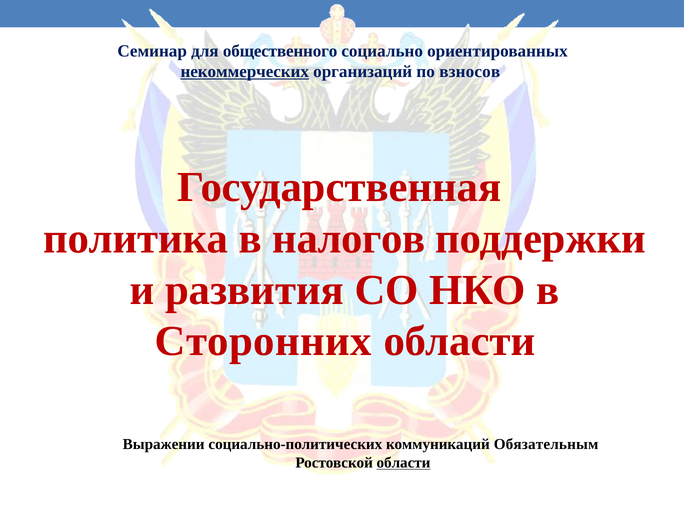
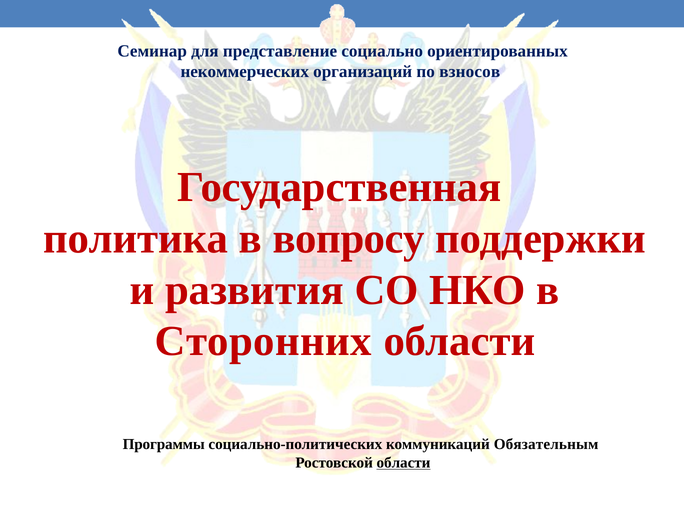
общественного: общественного -> представление
некоммерческих underline: present -> none
налогов: налогов -> вопросу
Выражении: Выражении -> Программы
